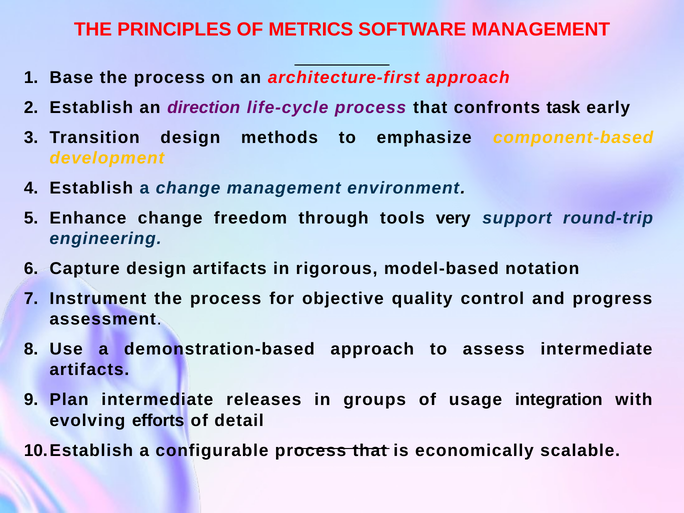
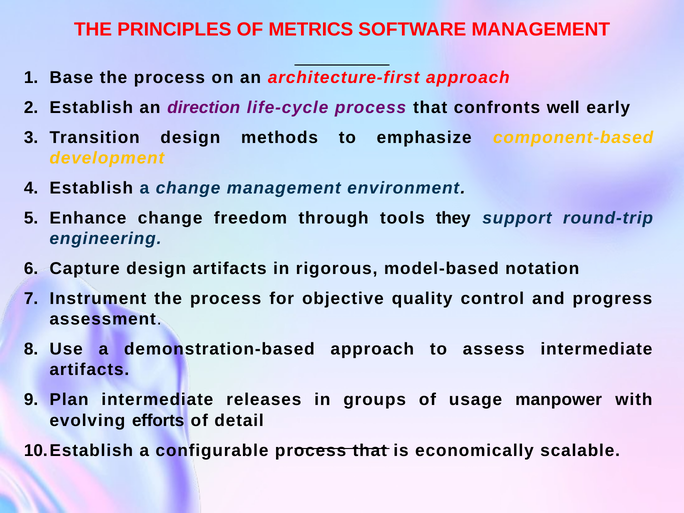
task: task -> well
very: very -> they
integration: integration -> manpower
